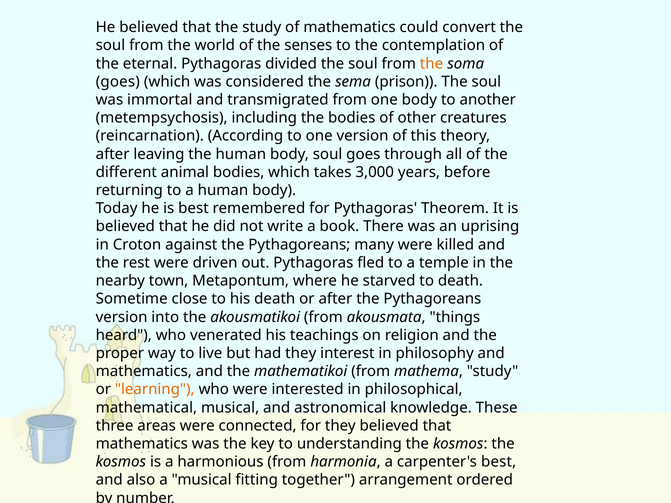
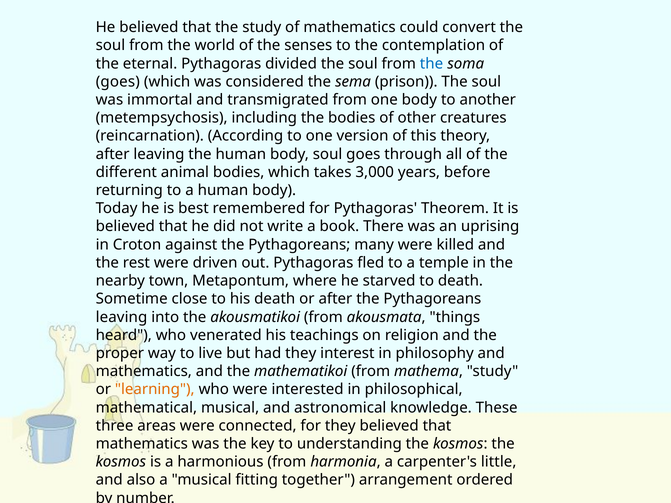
the at (432, 64) colour: orange -> blue
version at (122, 317): version -> leaving
carpenter's best: best -> little
